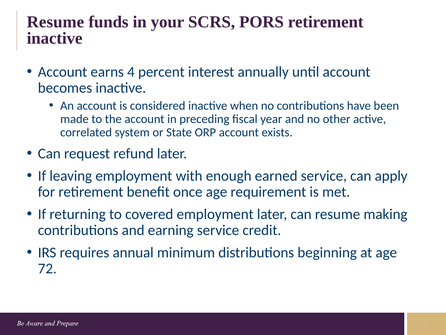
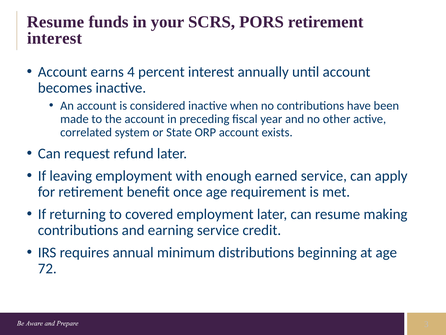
inactive at (55, 38): inactive -> interest
